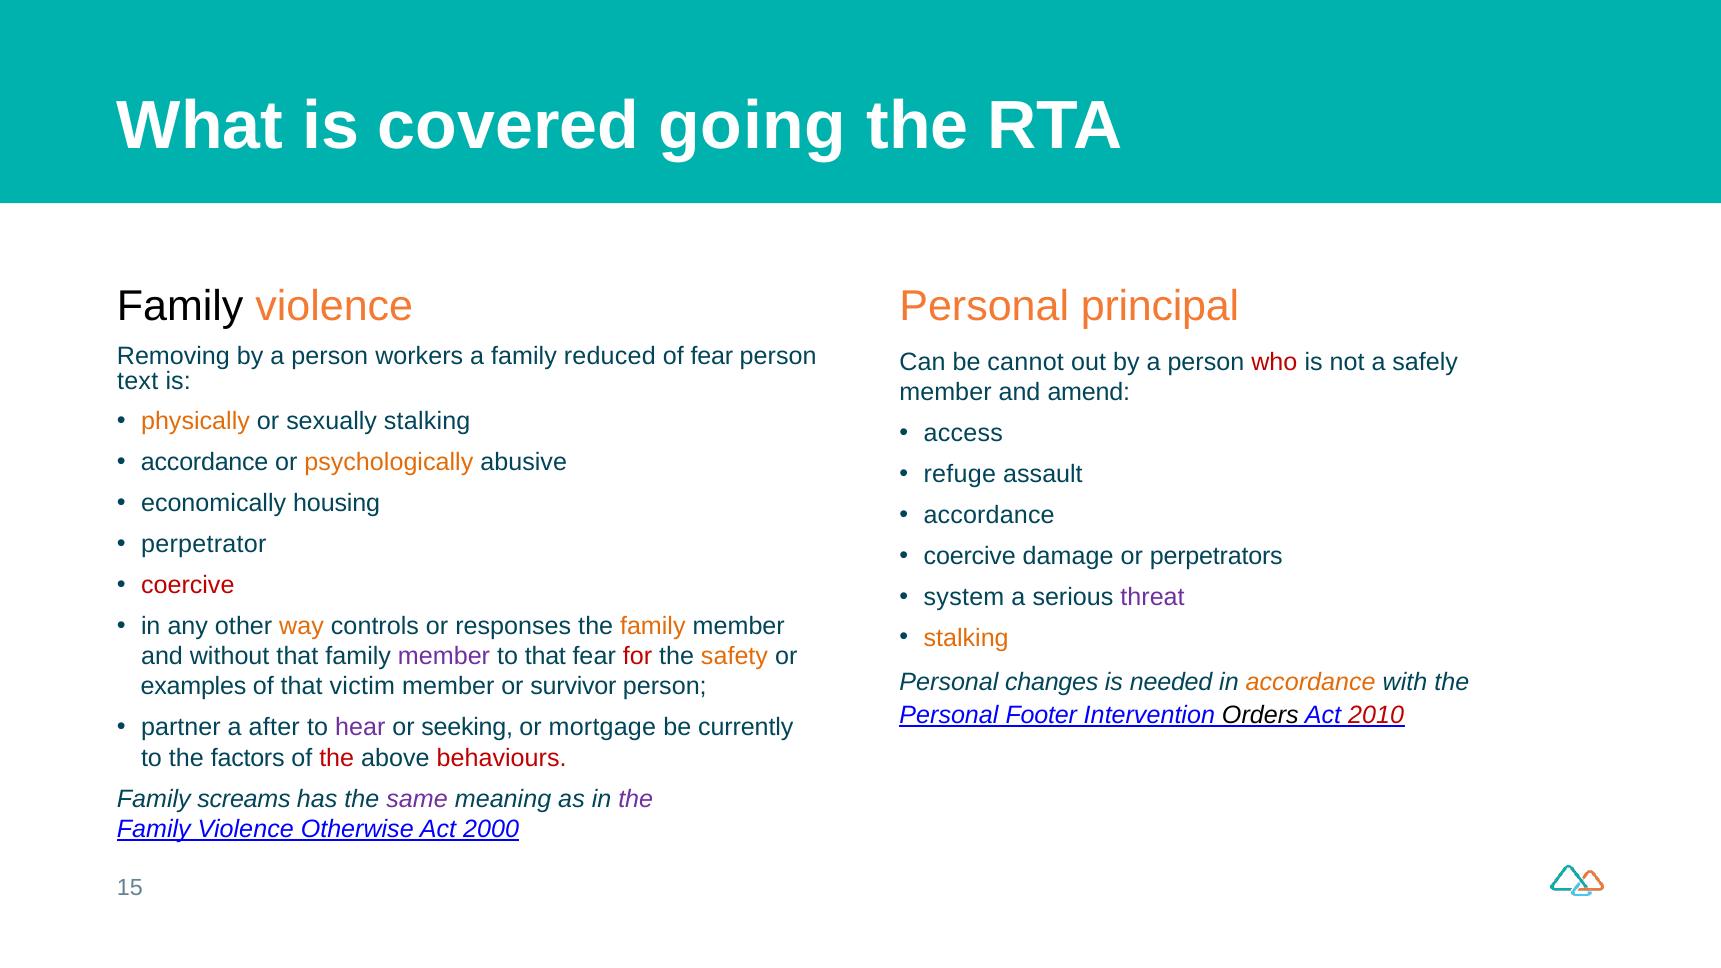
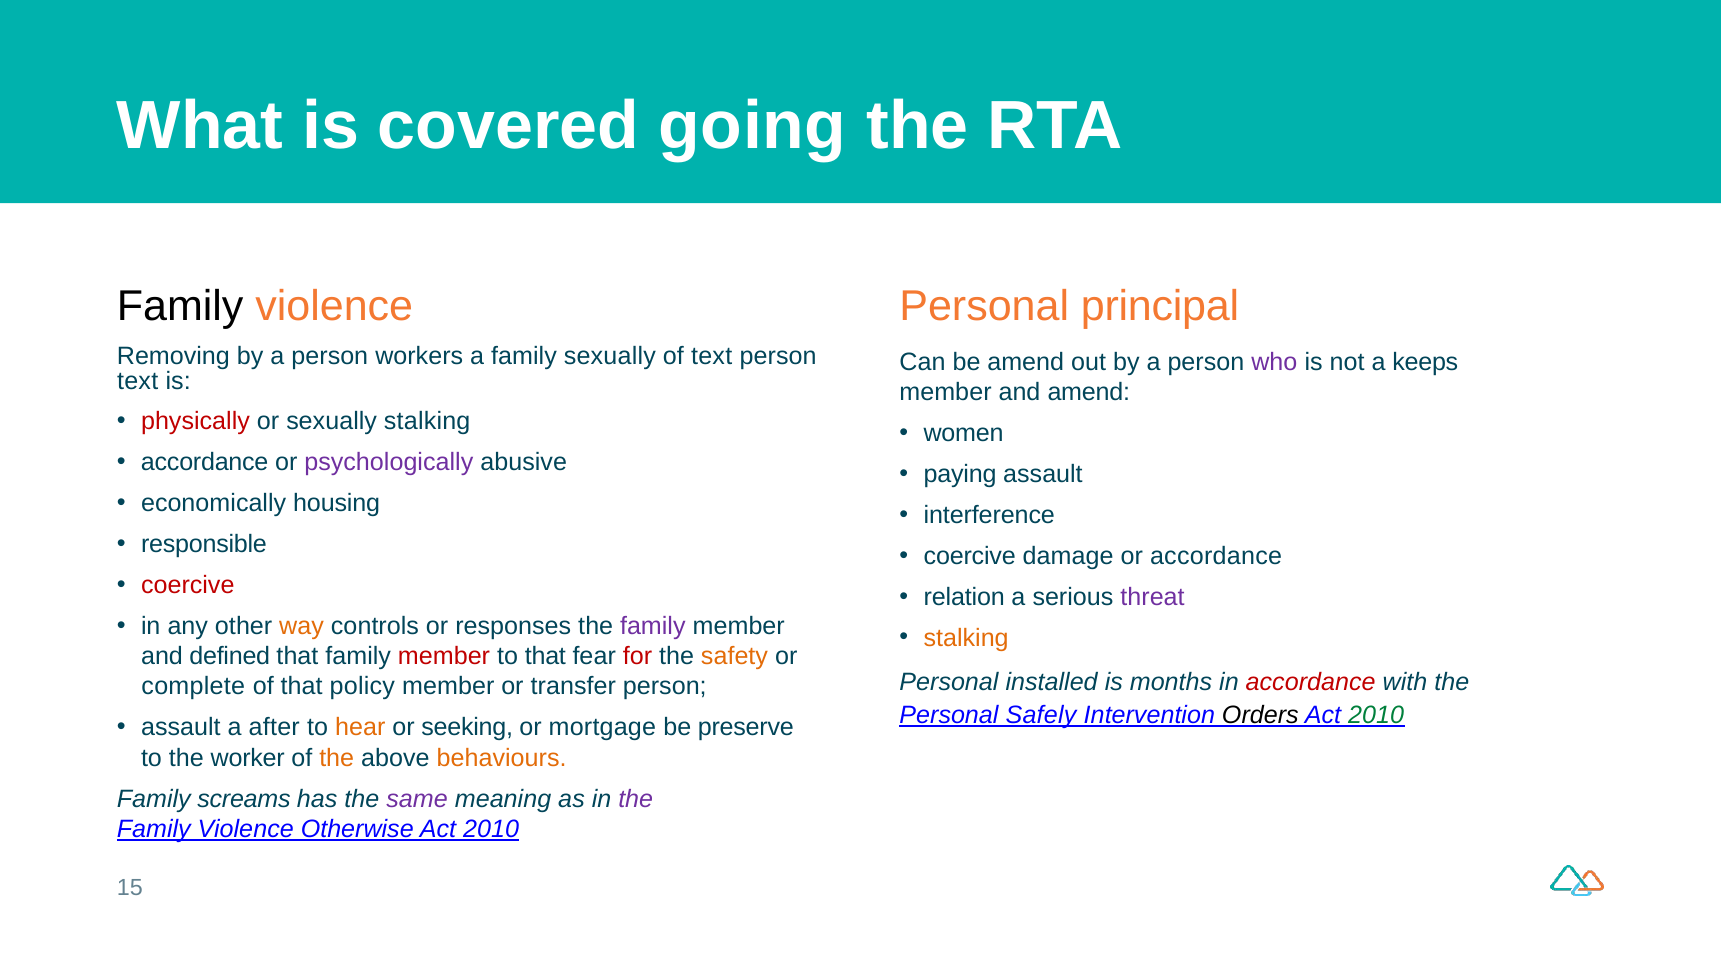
family reduced: reduced -> sexually
of fear: fear -> text
be cannot: cannot -> amend
who colour: red -> purple
safely: safely -> keeps
physically colour: orange -> red
access: access -> women
psychologically colour: orange -> purple
refuge: refuge -> paying
accordance at (989, 515): accordance -> interference
perpetrator: perpetrator -> responsible
or perpetrators: perpetrators -> accordance
system: system -> relation
family at (653, 626) colour: orange -> purple
without: without -> defined
member at (444, 656) colour: purple -> red
changes: changes -> installed
needed: needed -> months
accordance at (1311, 682) colour: orange -> red
examples: examples -> complete
victim: victim -> policy
survivor: survivor -> transfer
Footer: Footer -> Safely
2010 at (1376, 715) colour: red -> green
partner at (181, 728): partner -> assault
hear colour: purple -> orange
currently: currently -> preserve
factors: factors -> worker
the at (337, 758) colour: red -> orange
behaviours colour: red -> orange
2000 at (491, 829): 2000 -> 2010
